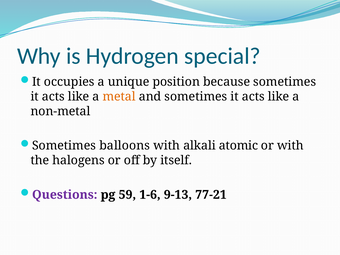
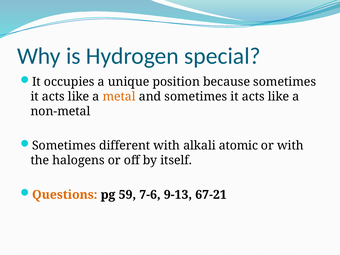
balloons: balloons -> different
Questions colour: purple -> orange
1-6: 1-6 -> 7-6
77-21: 77-21 -> 67-21
